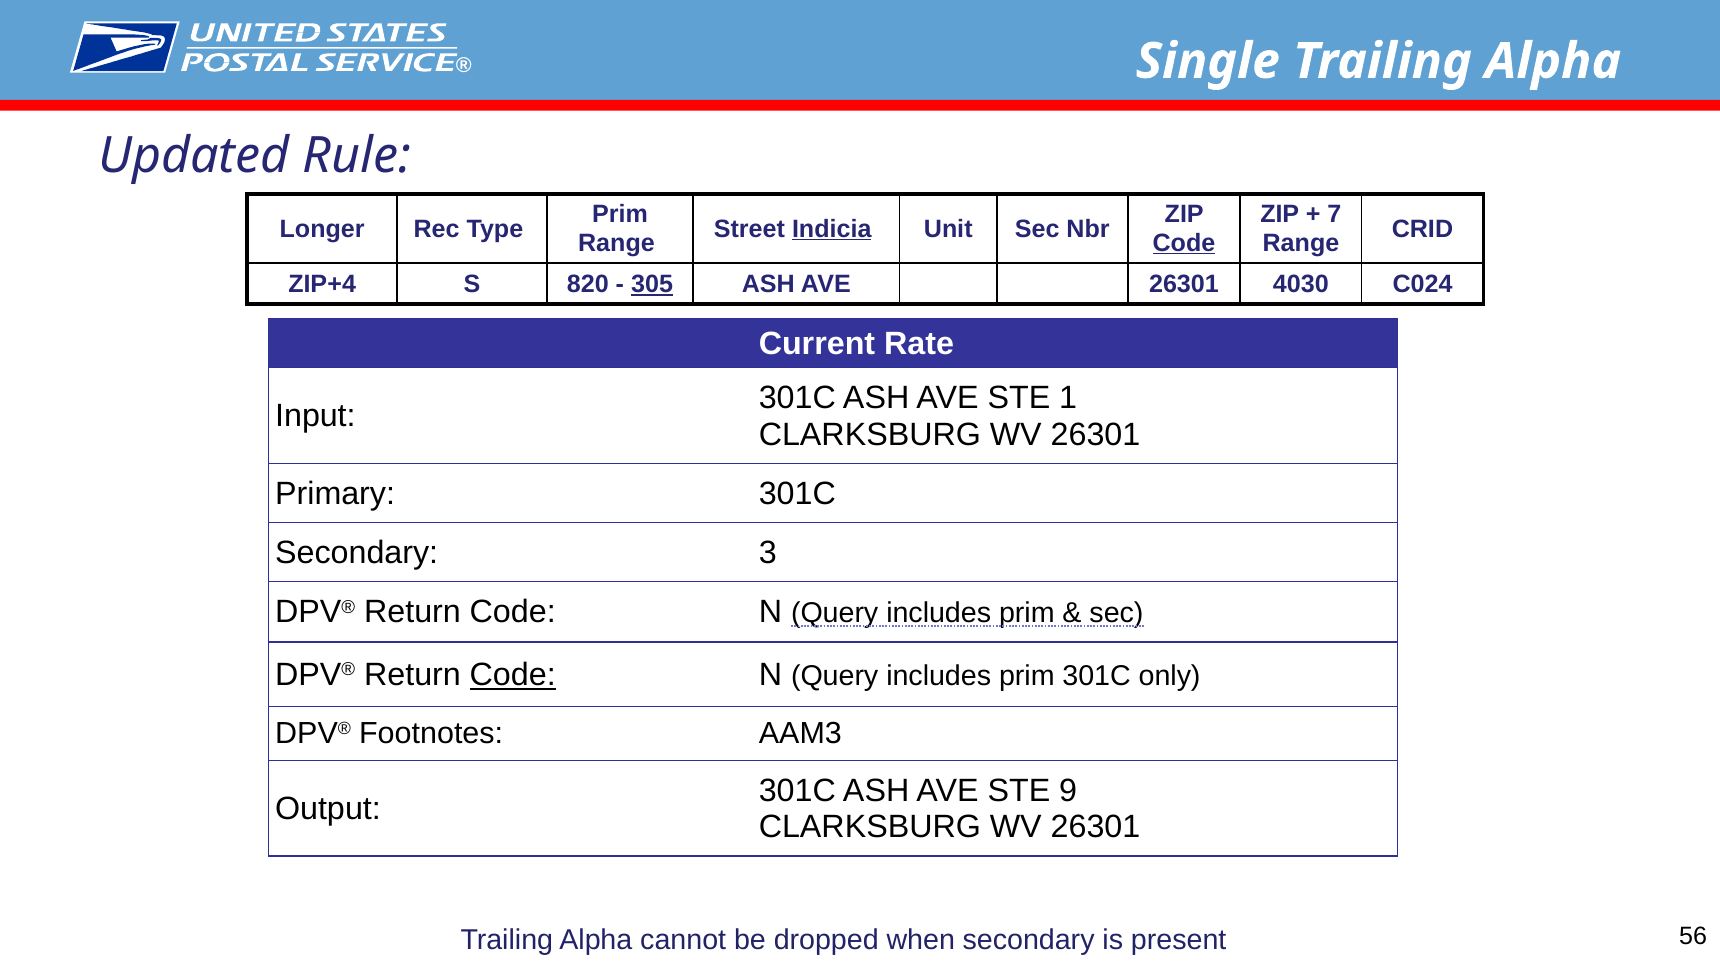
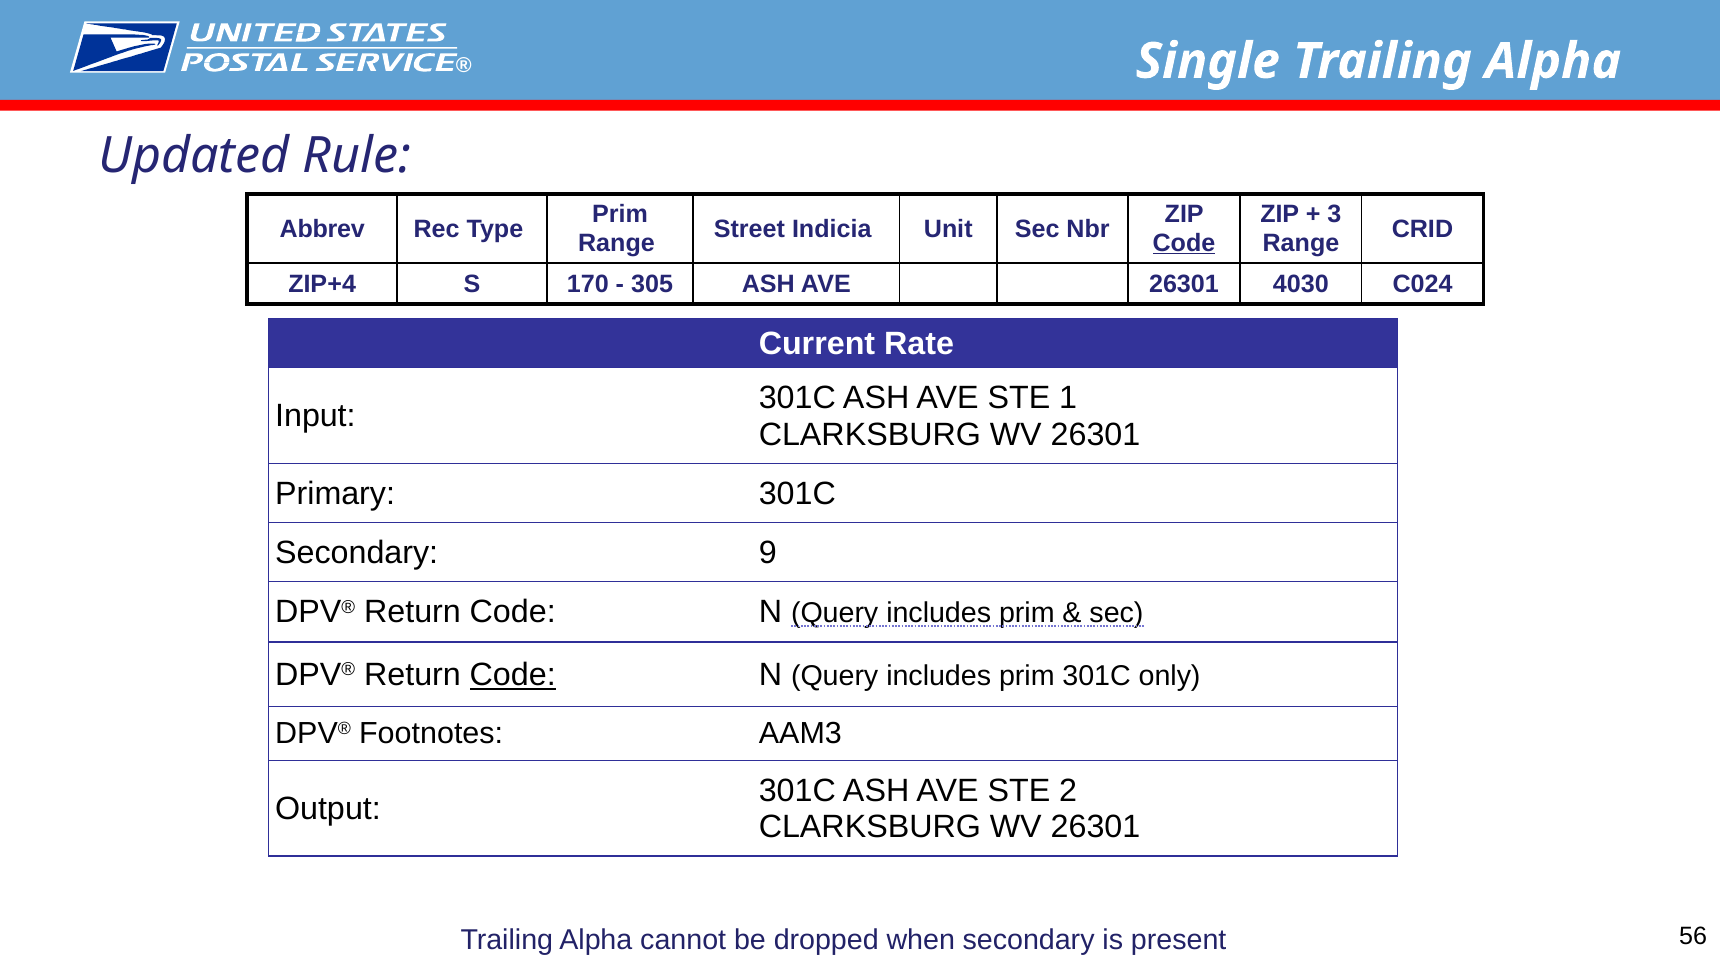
7: 7 -> 3
Longer: Longer -> Abbrev
Indicia underline: present -> none
820: 820 -> 170
305 underline: present -> none
3: 3 -> 9
9: 9 -> 2
